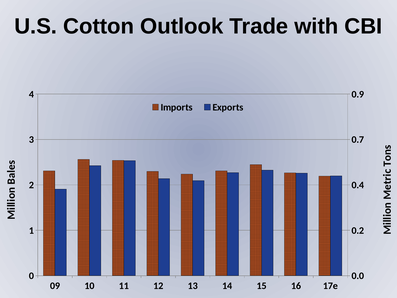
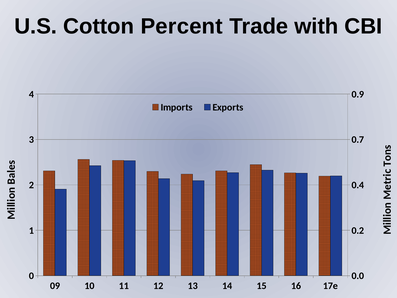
Outlook: Outlook -> Percent
